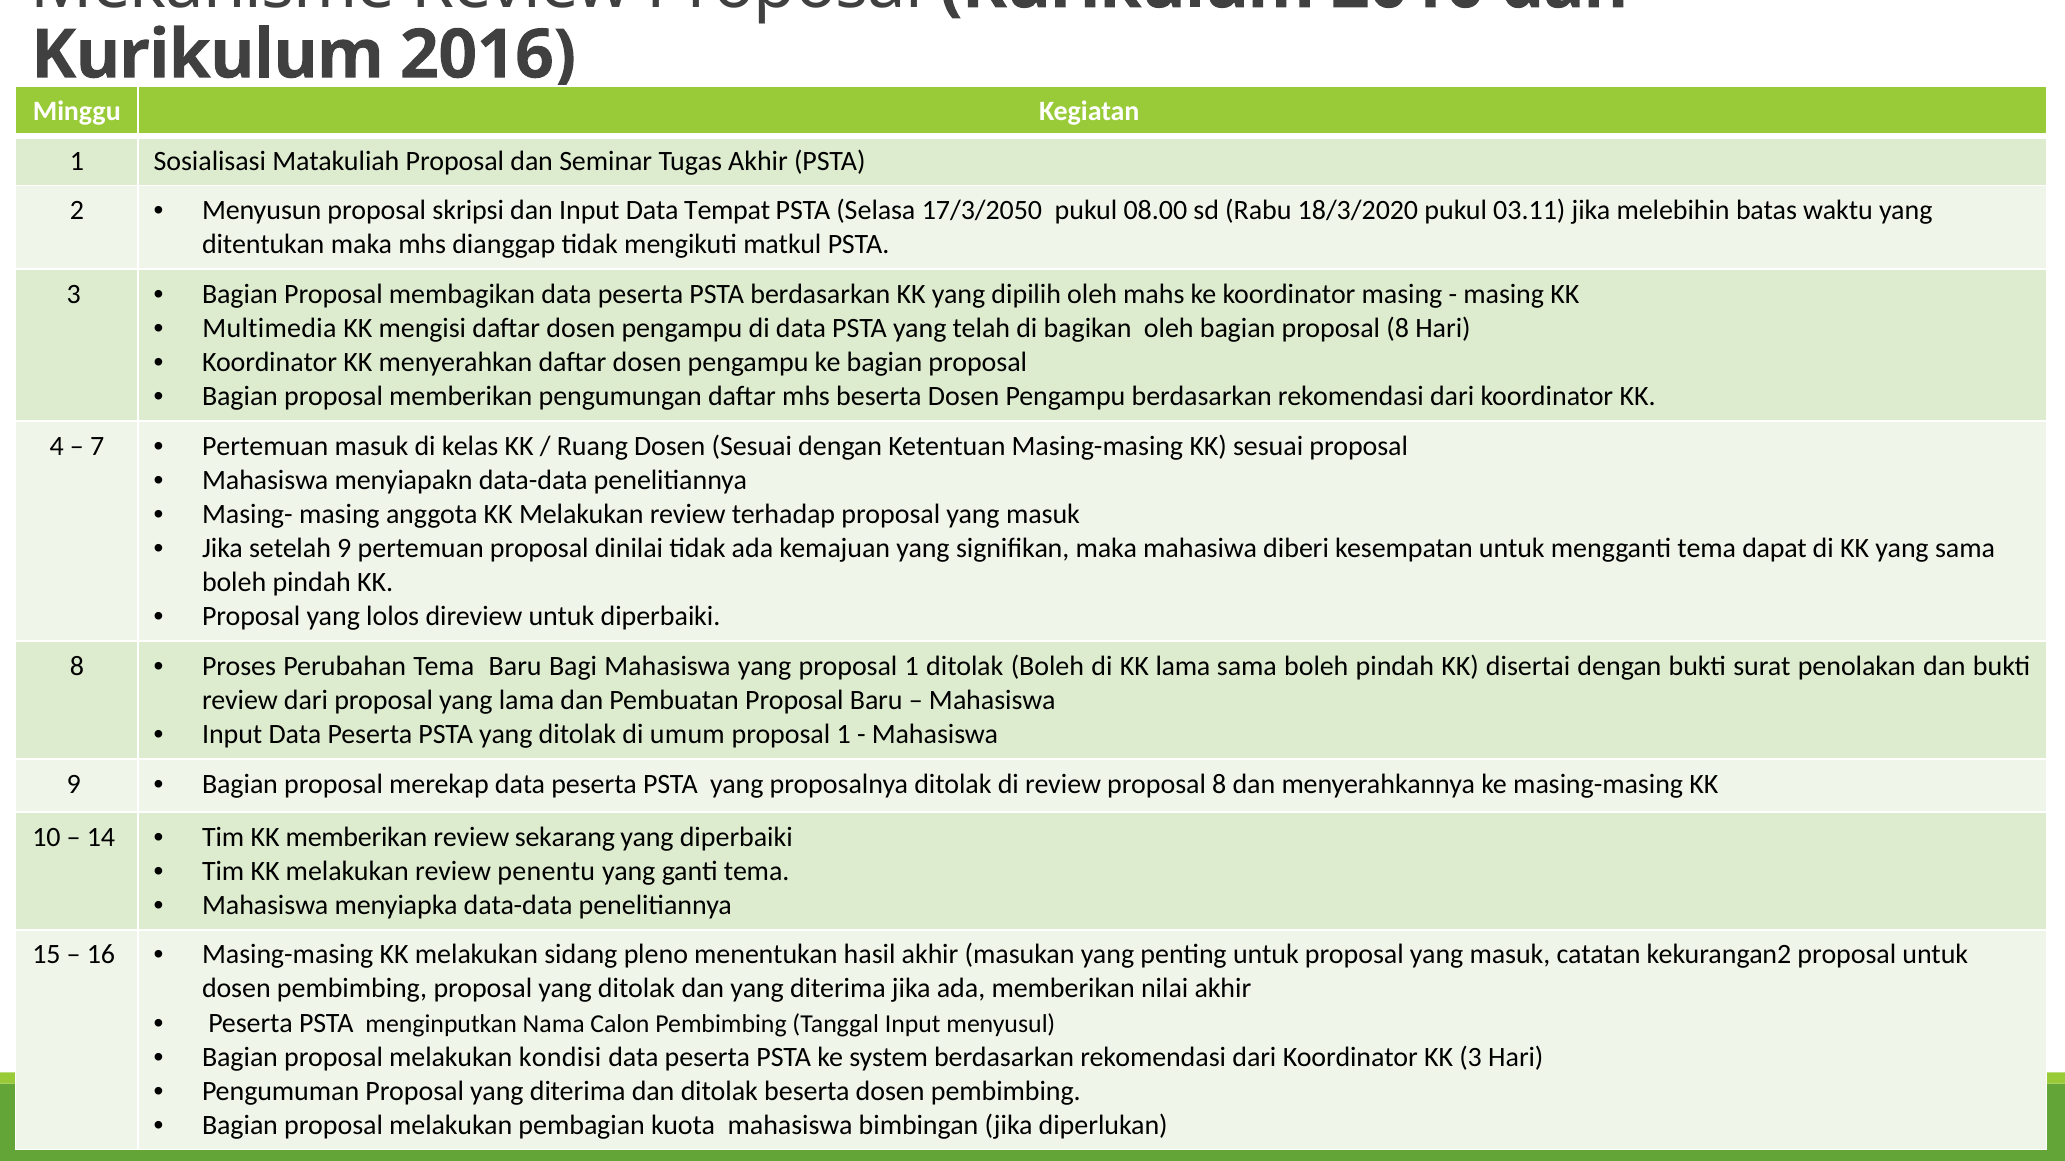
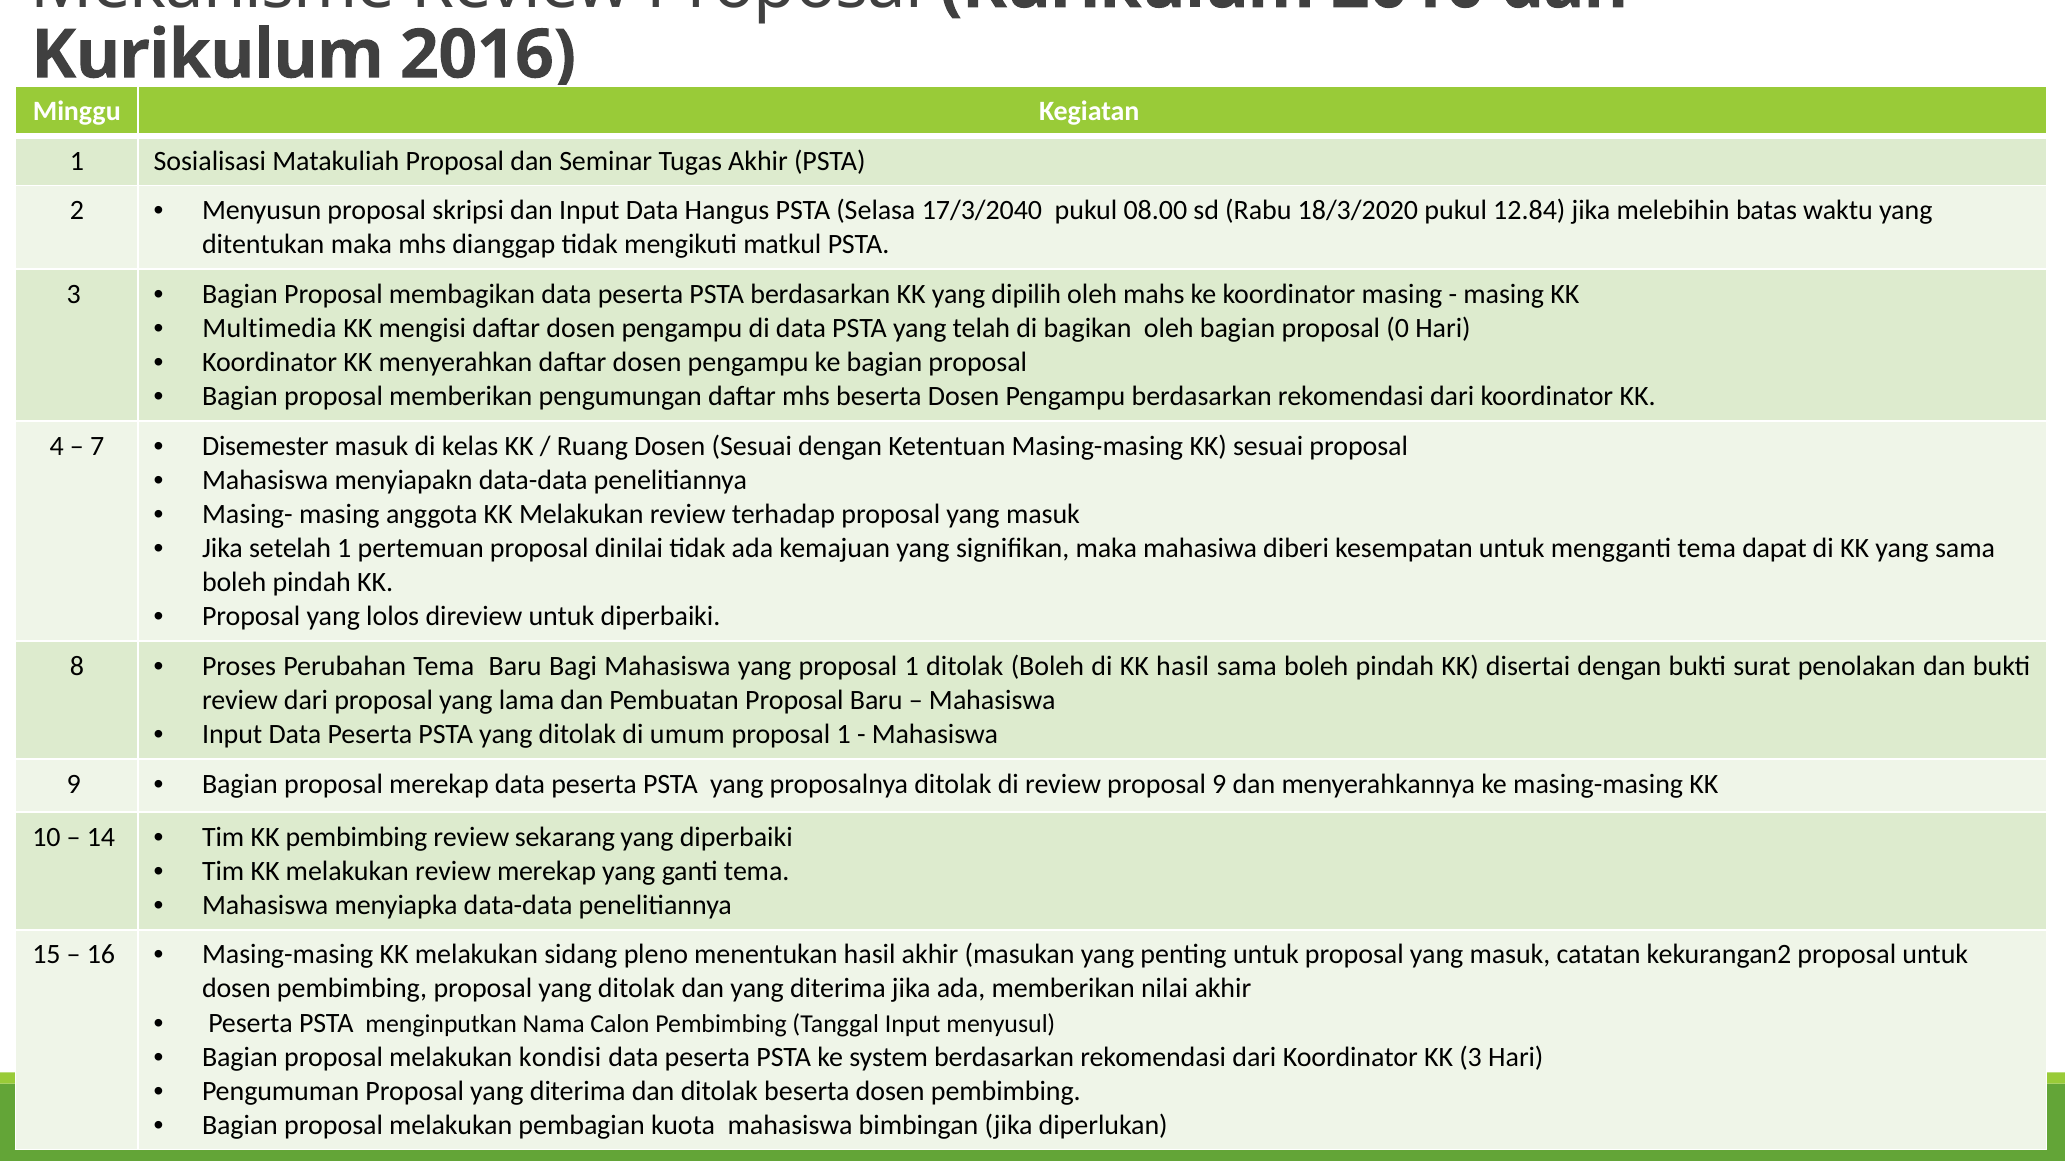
Tempat: Tempat -> Hangus
17/3/2050: 17/3/2050 -> 17/3/2040
03.11: 03.11 -> 12.84
bagian proposal 8: 8 -> 0
Pertemuan at (265, 446): Pertemuan -> Disemester
setelah 9: 9 -> 1
KK lama: lama -> hasil
review proposal 8: 8 -> 9
KK memberikan: memberikan -> pembimbing
review penentu: penentu -> merekap
